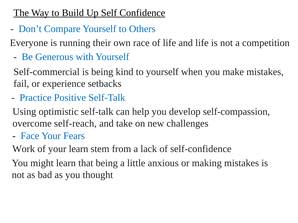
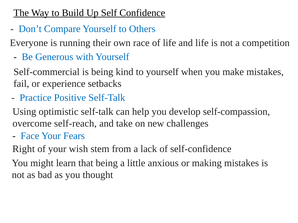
Work: Work -> Right
your learn: learn -> wish
